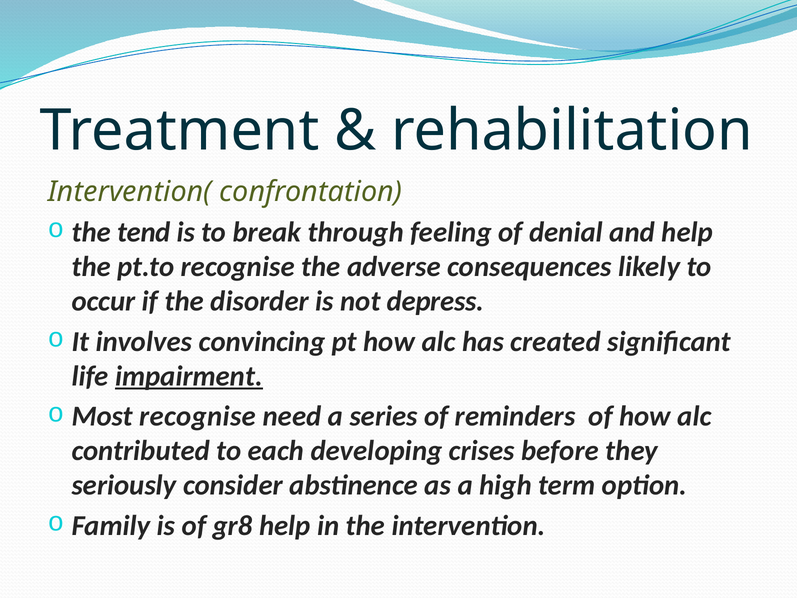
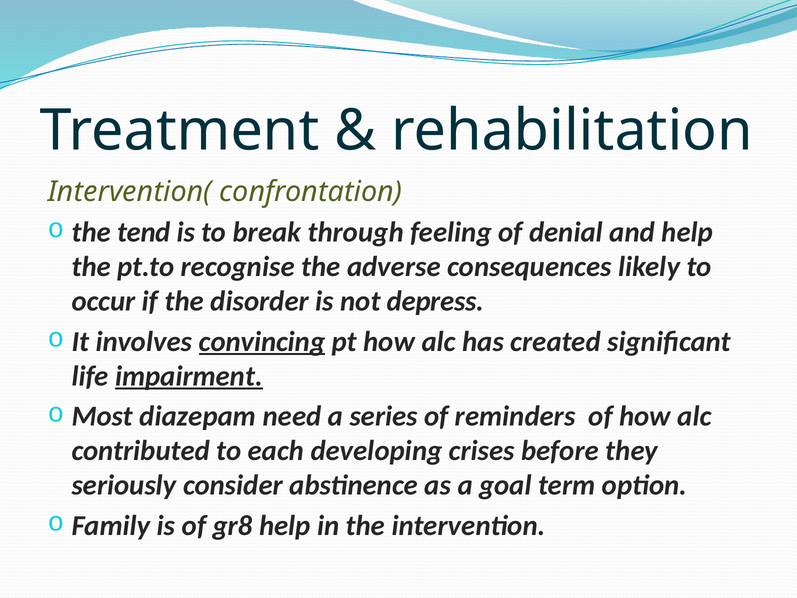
convincing underline: none -> present
Most recognise: recognise -> diazepam
high: high -> goal
